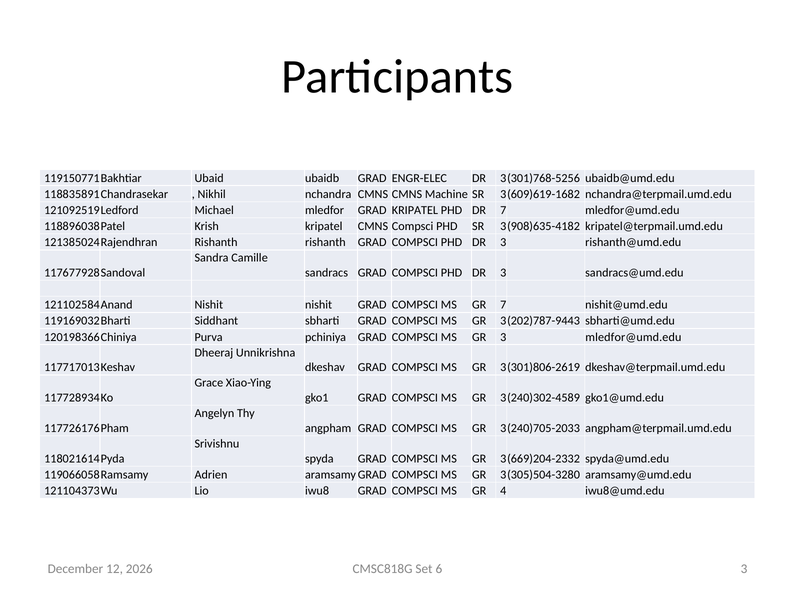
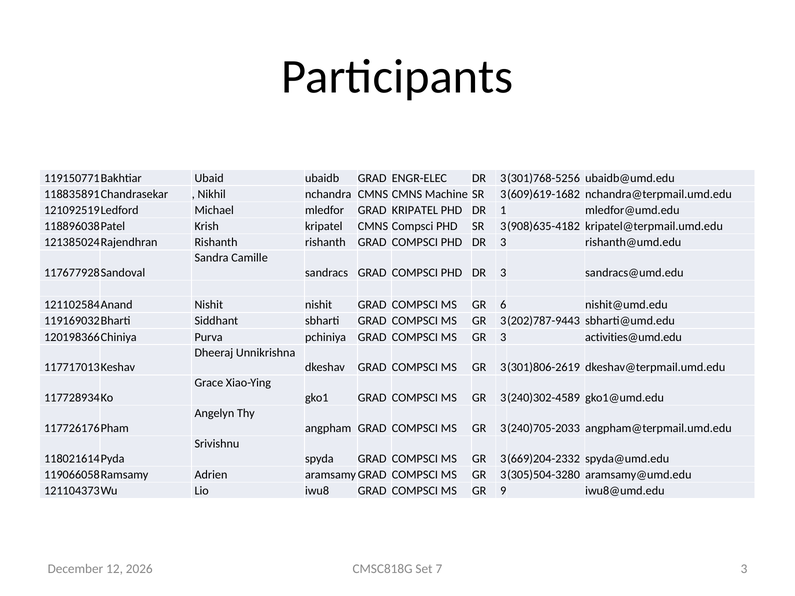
DR 7: 7 -> 1
GR 7: 7 -> 6
3 mledfor@umd.edu: mledfor@umd.edu -> activities@umd.edu
4: 4 -> 9
6: 6 -> 7
